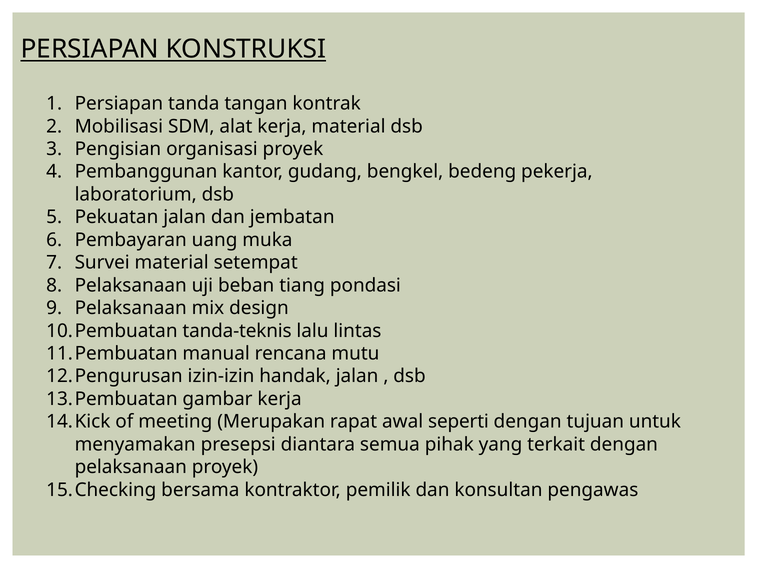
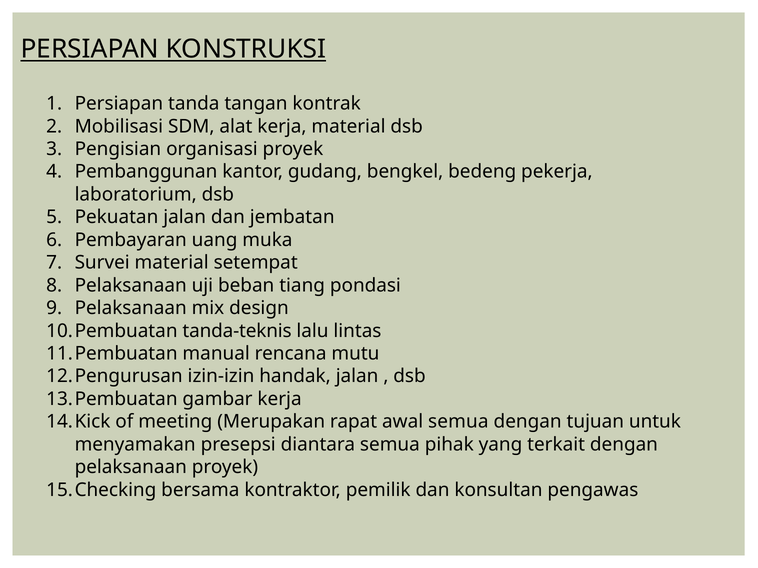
awal seperti: seperti -> semua
